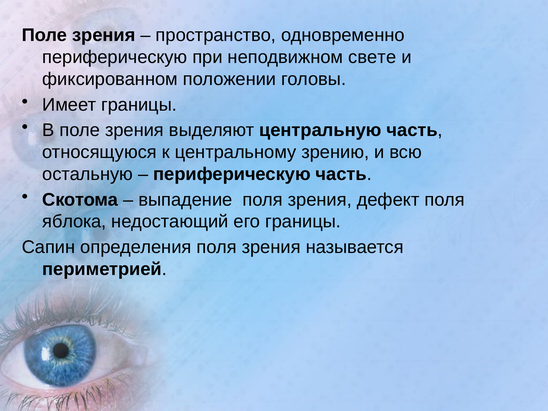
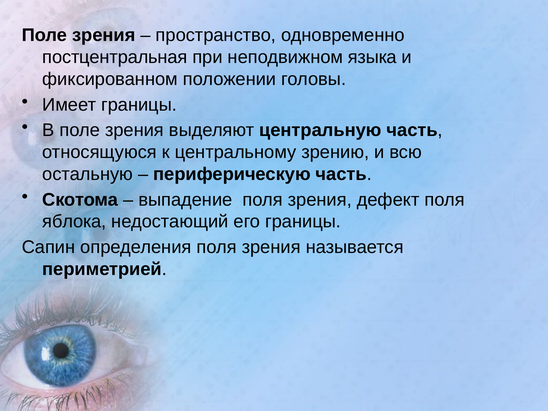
периферическую at (115, 57): периферическую -> постцентральная
свете: свете -> языка
